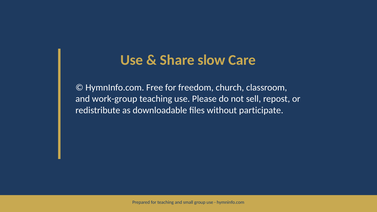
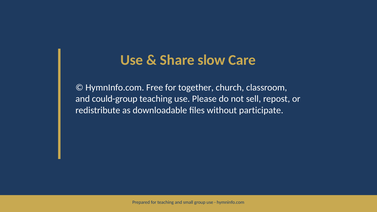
freedom: freedom -> together
work-group: work-group -> could-group
